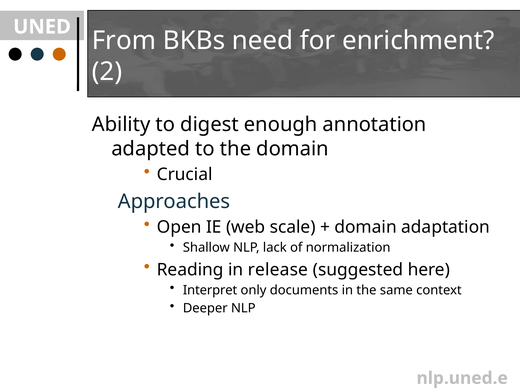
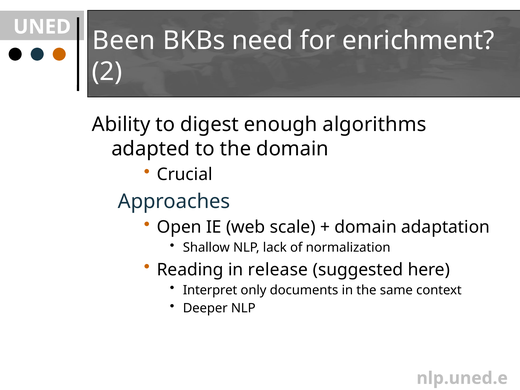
From: From -> Been
annotation: annotation -> algorithms
